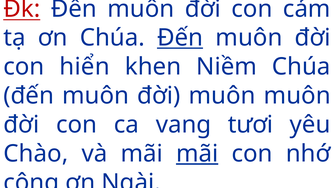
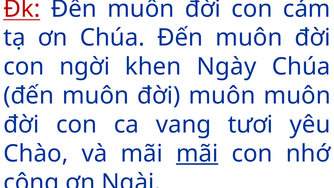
Đến at (180, 38) underline: present -> none
hiển: hiển -> ngời
Niềm: Niềm -> Ngày
